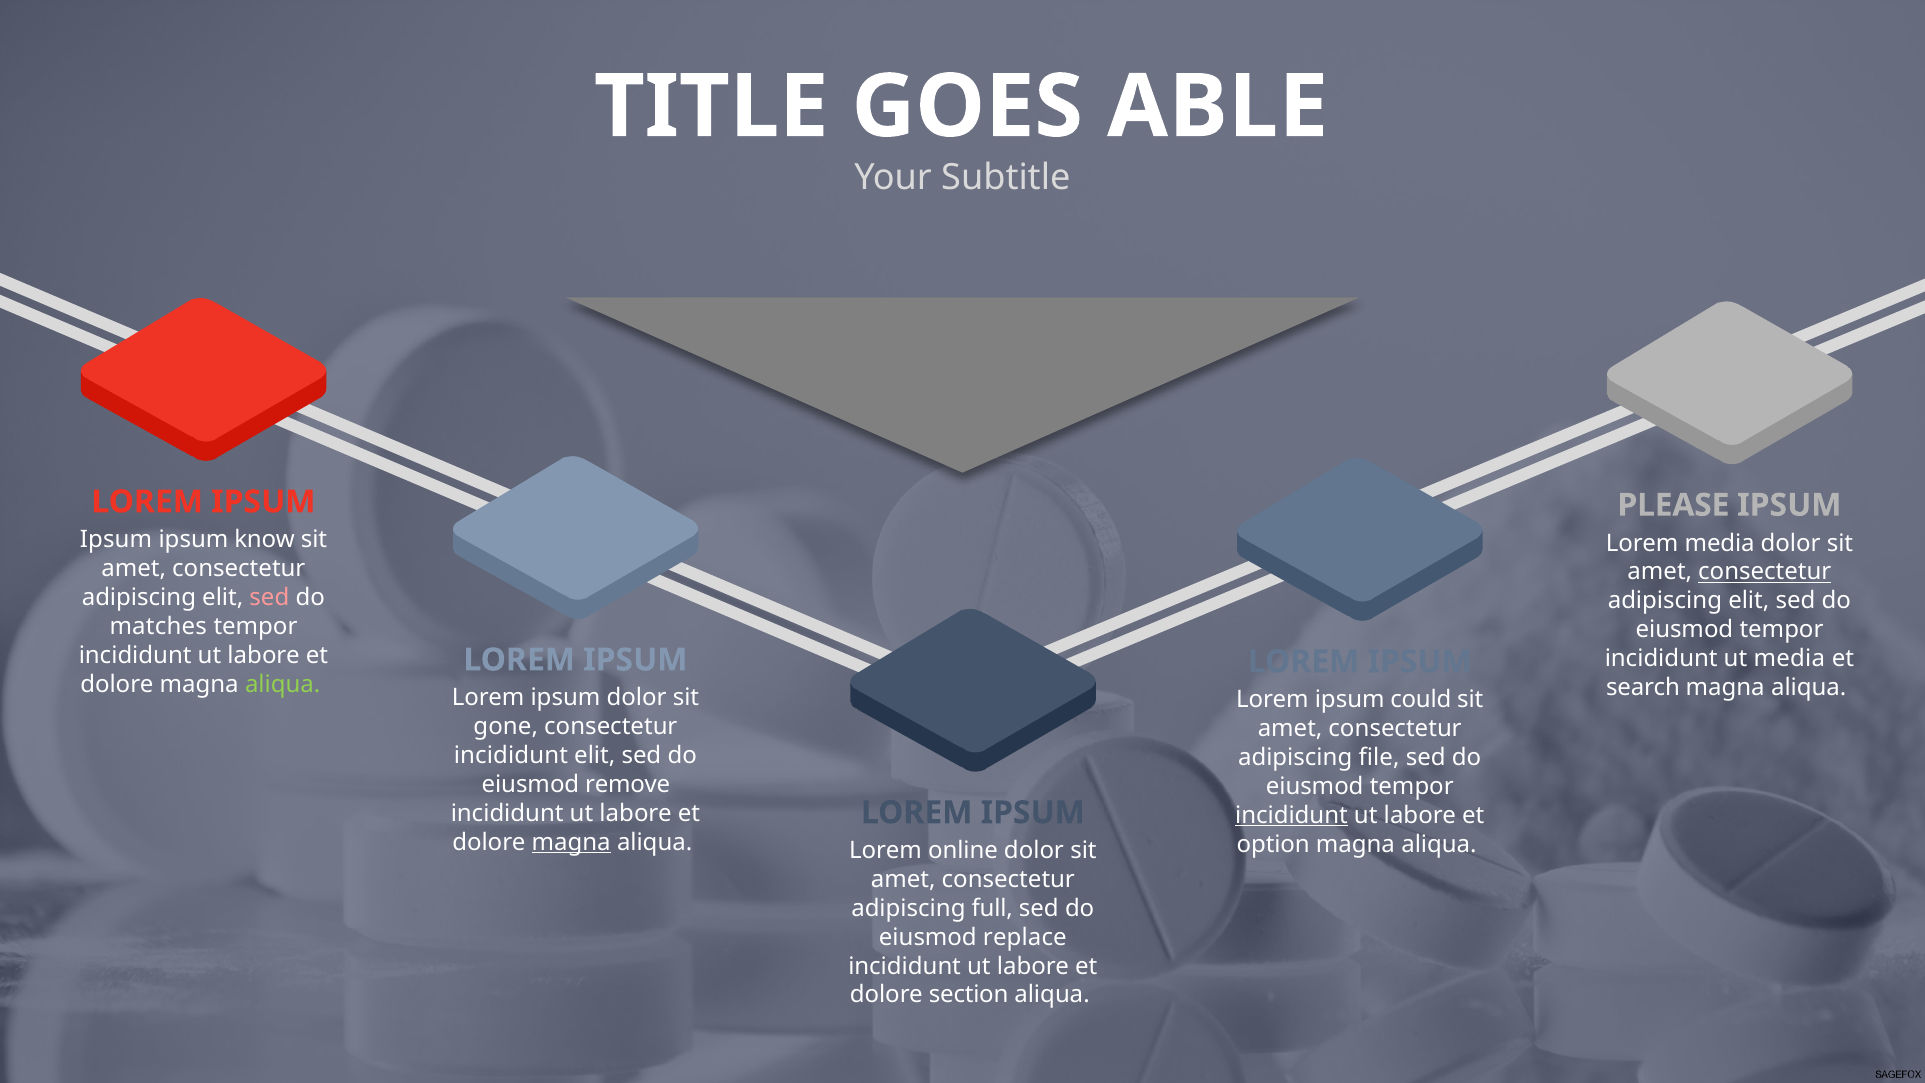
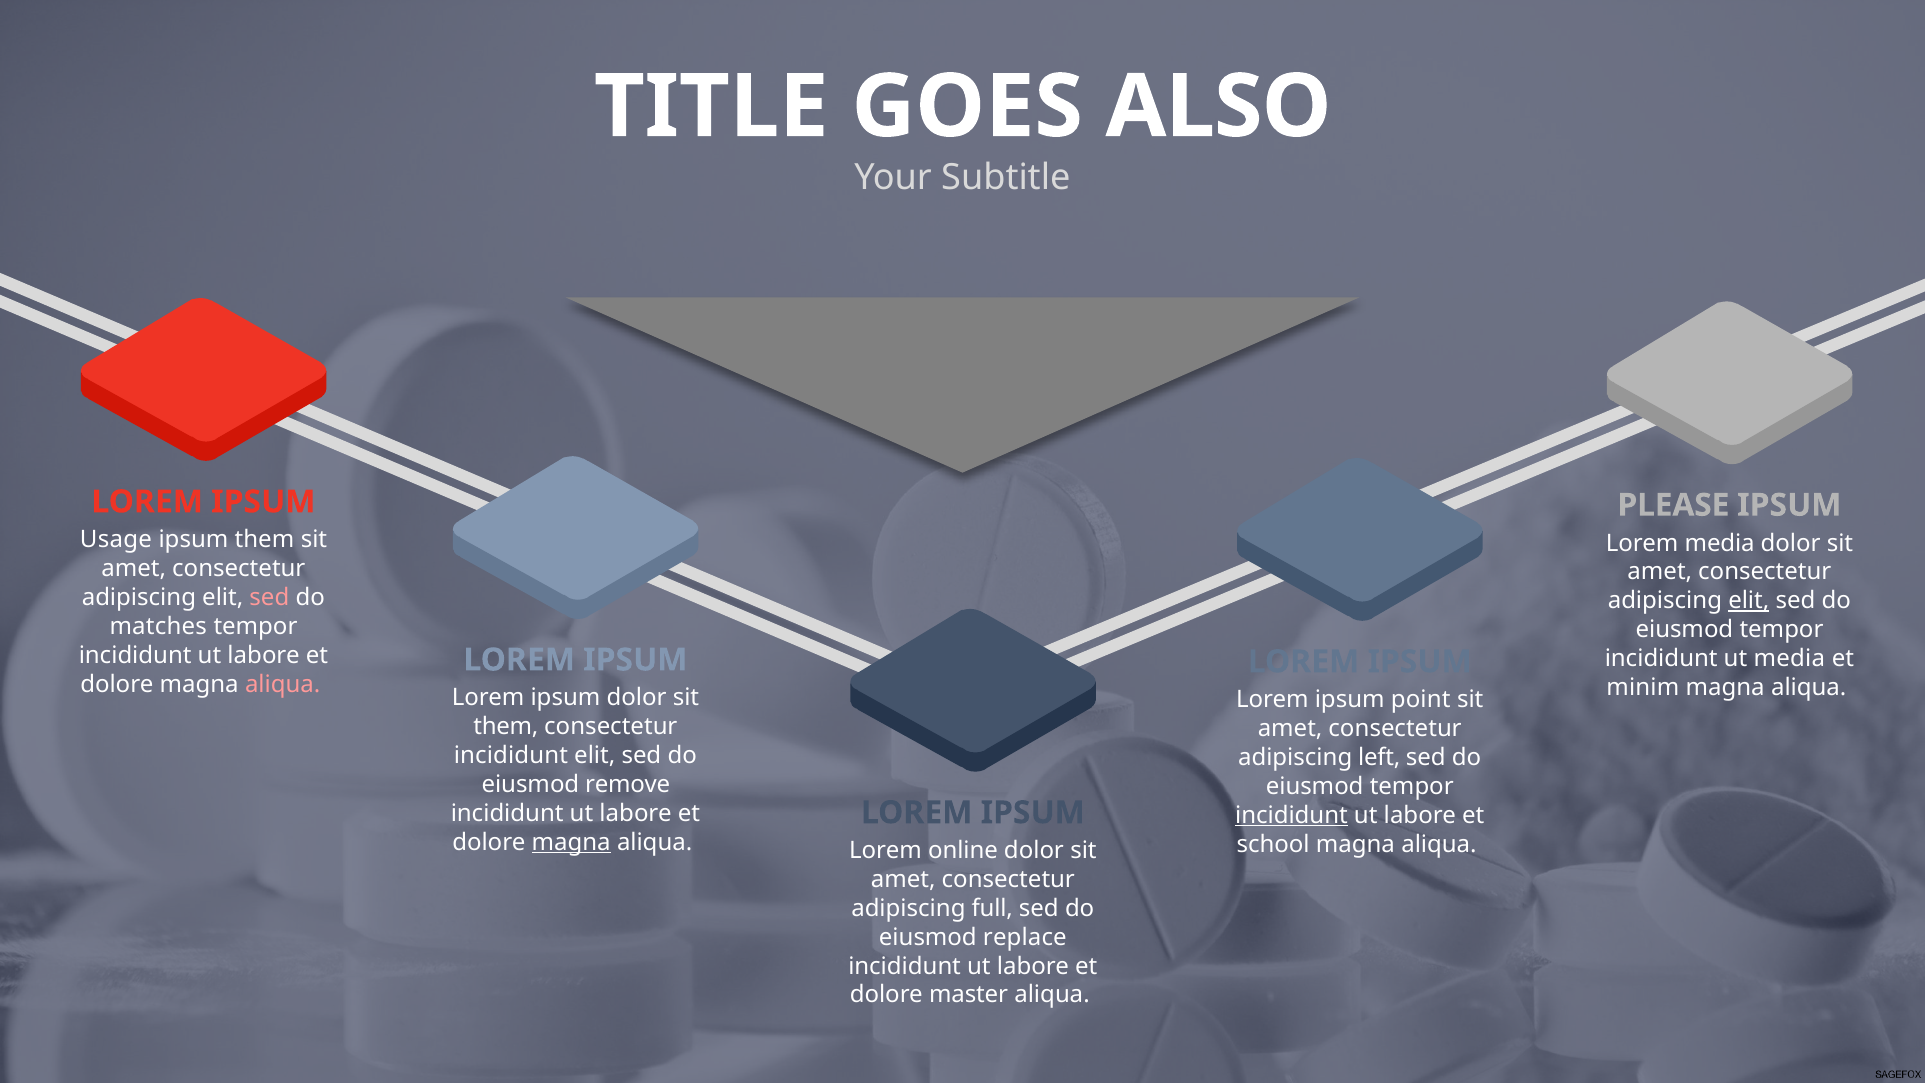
ABLE: ABLE -> ALSO
Ipsum at (116, 540): Ipsum -> Usage
ipsum know: know -> them
consectetur at (1765, 572) underline: present -> none
elit at (1749, 601) underline: none -> present
aliqua at (283, 684) colour: light green -> pink
search: search -> minim
could: could -> point
gone at (506, 727): gone -> them
file: file -> left
option: option -> school
section: section -> master
